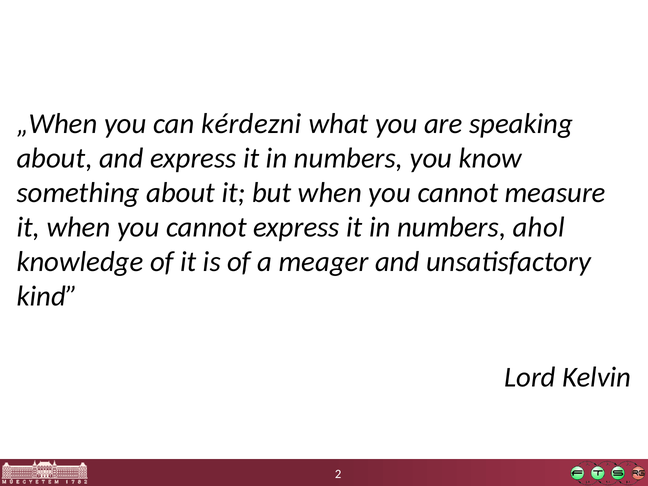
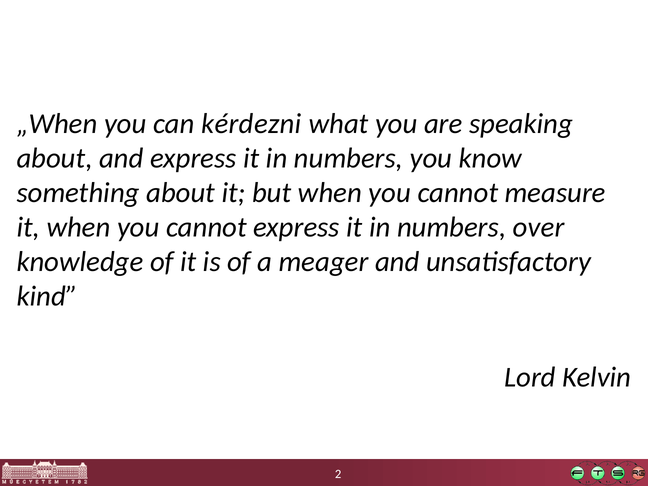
ahol: ahol -> over
